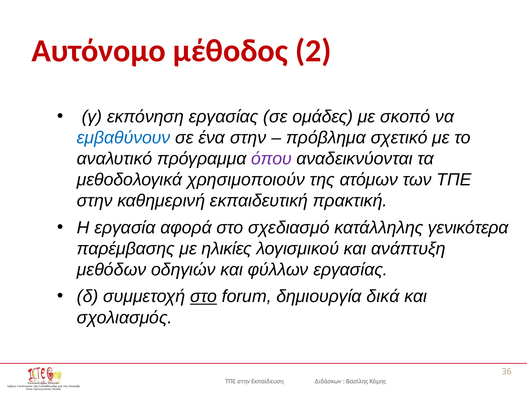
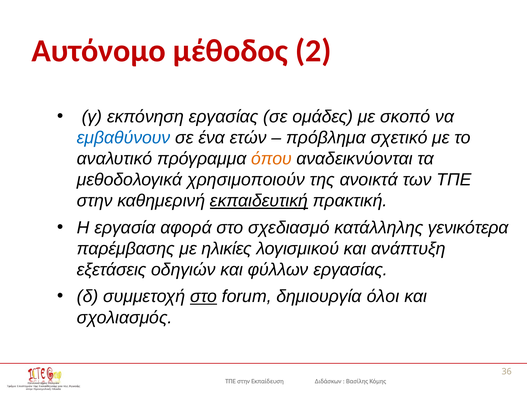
ένα στην: στην -> ετών
όπου colour: purple -> orange
ατόμων: ατόμων -> ανοικτά
εκπαιδευτική underline: none -> present
μεθόδων: μεθόδων -> εξετάσεις
δικά: δικά -> όλοι
